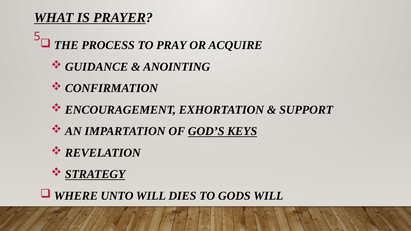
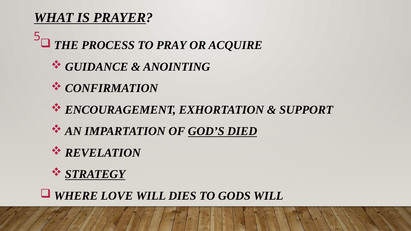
KEYS: KEYS -> DIED
UNTO: UNTO -> LOVE
